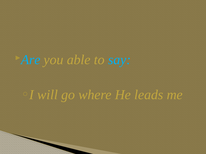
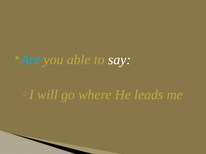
say colour: light blue -> white
